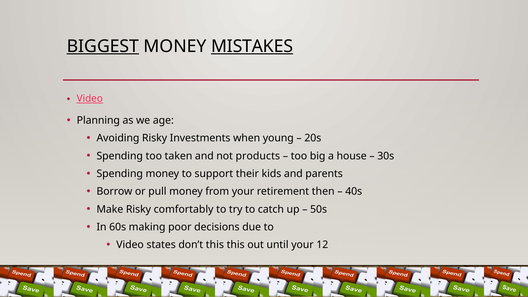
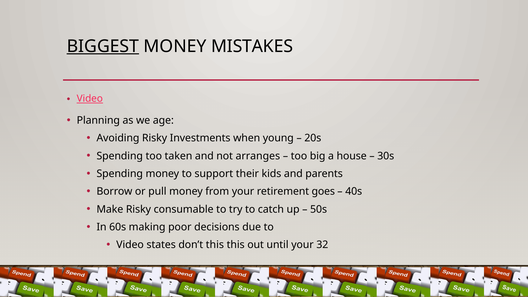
MISTAKES underline: present -> none
products: products -> arranges
then: then -> goes
comfortably: comfortably -> consumable
12: 12 -> 32
